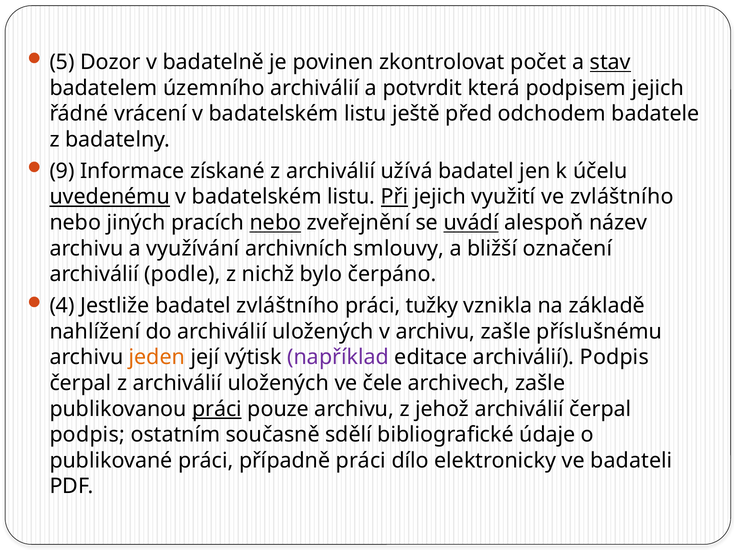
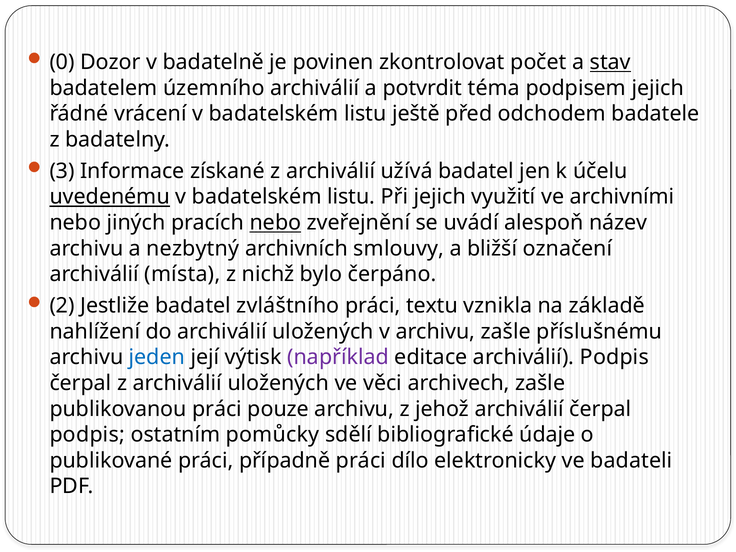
5: 5 -> 0
která: která -> téma
9: 9 -> 3
Při underline: present -> none
ve zvláštního: zvláštního -> archivními
uvádí underline: present -> none
využívání: využívání -> nezbytný
podle: podle -> místa
4: 4 -> 2
tužky: tužky -> textu
jeden colour: orange -> blue
čele: čele -> věci
práci at (217, 409) underline: present -> none
současně: současně -> pomůcky
